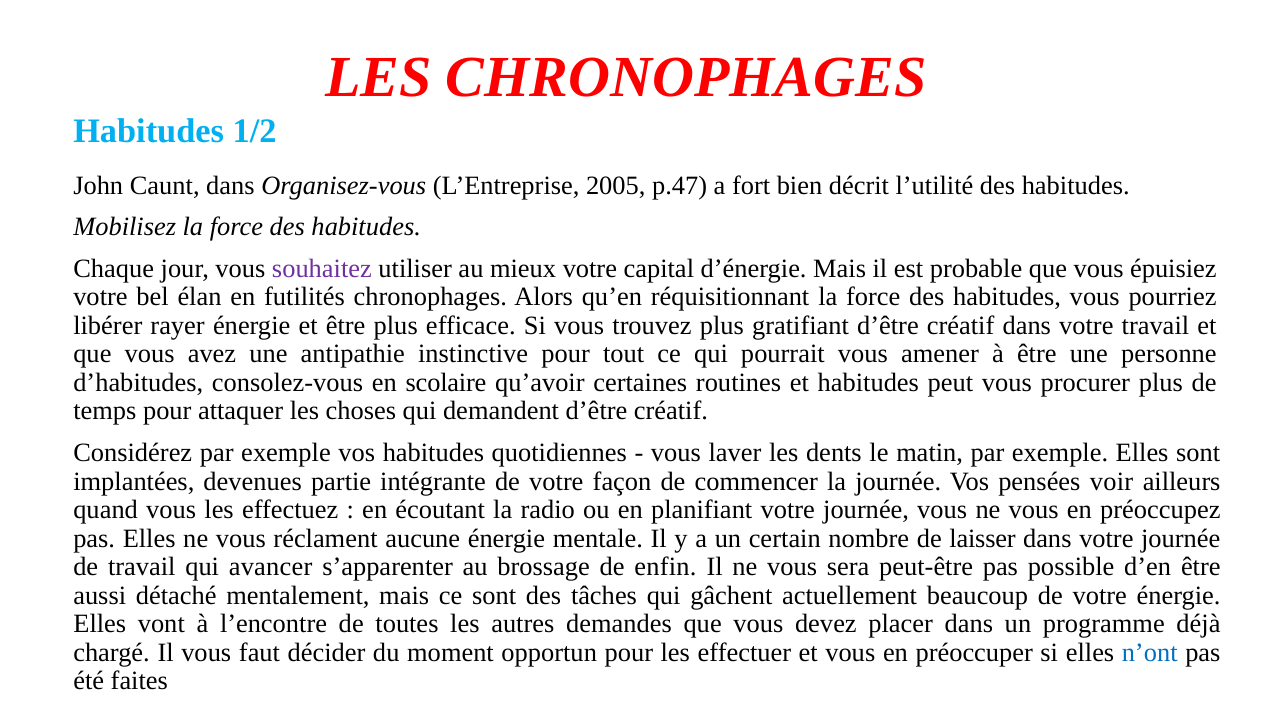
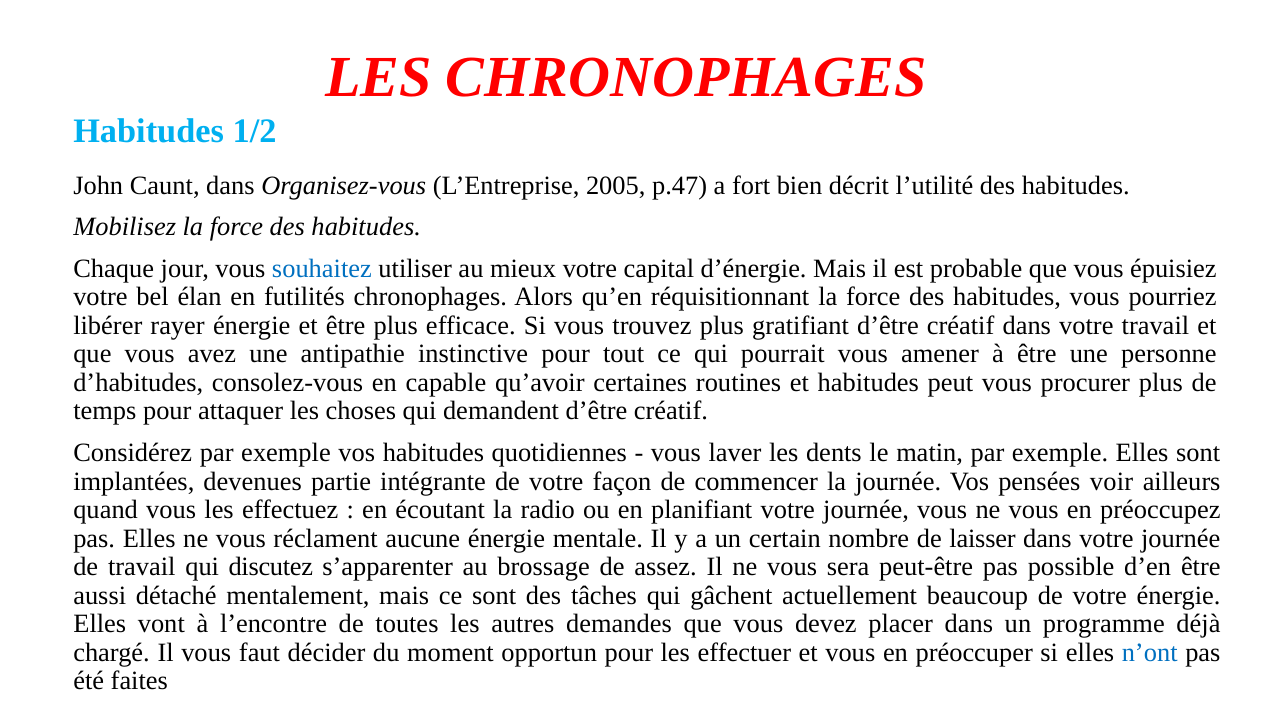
souhaitez colour: purple -> blue
scolaire: scolaire -> capable
avancer: avancer -> discutez
enfin: enfin -> assez
